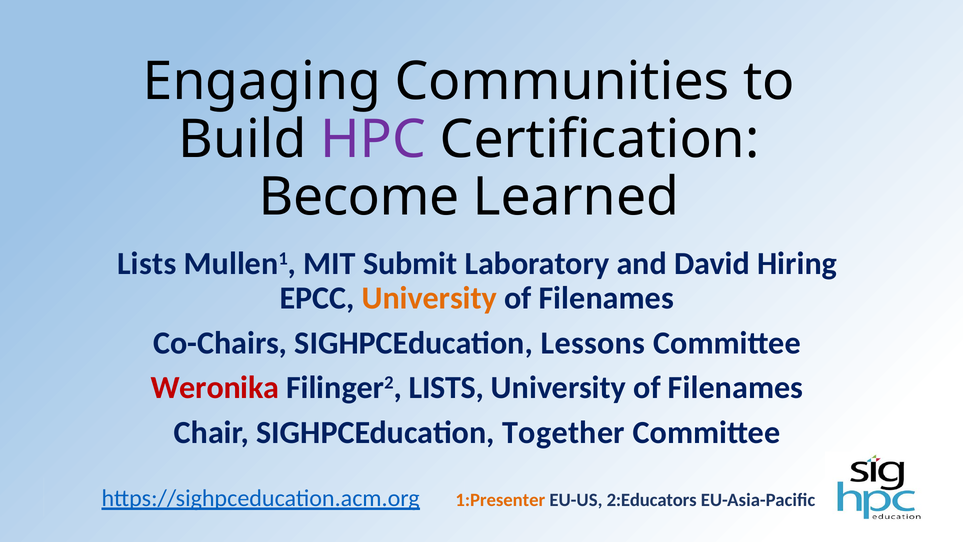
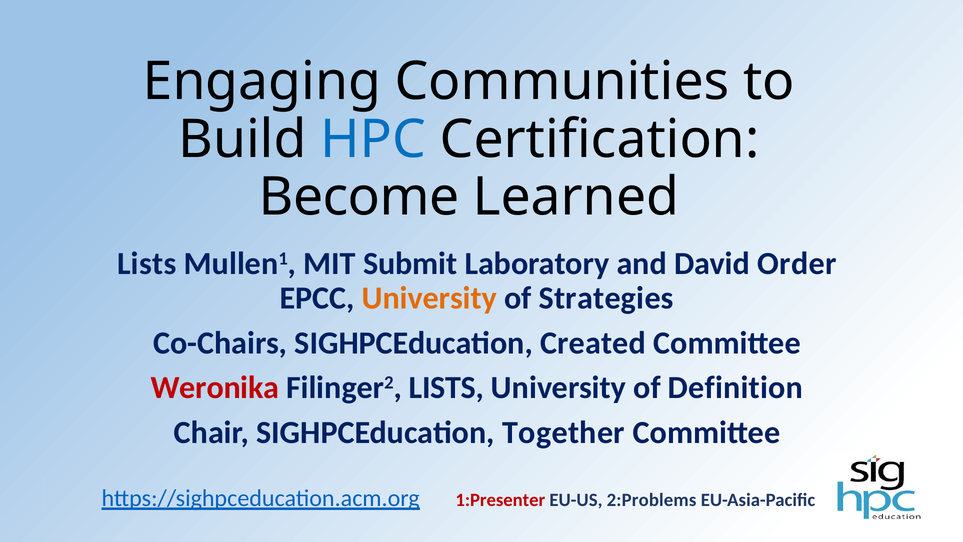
HPC colour: purple -> blue
Hiring: Hiring -> Order
Filenames at (606, 298): Filenames -> Strategies
Lessons: Lessons -> Created
Filenames at (736, 388): Filenames -> Definition
1:Presenter colour: orange -> red
2:Educators: 2:Educators -> 2:Problems
